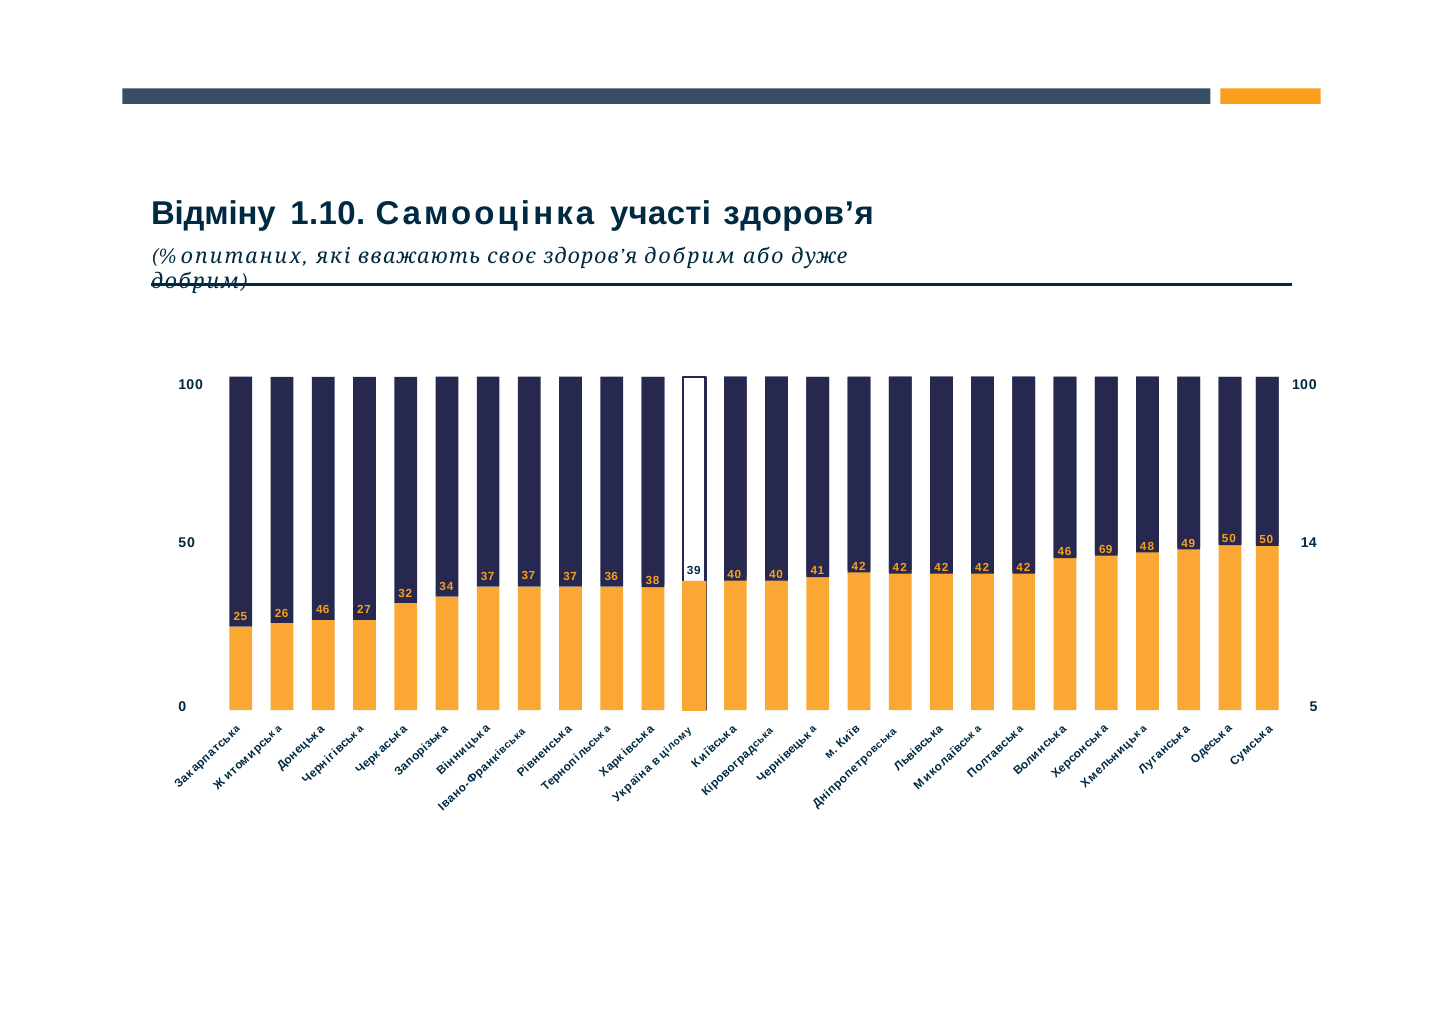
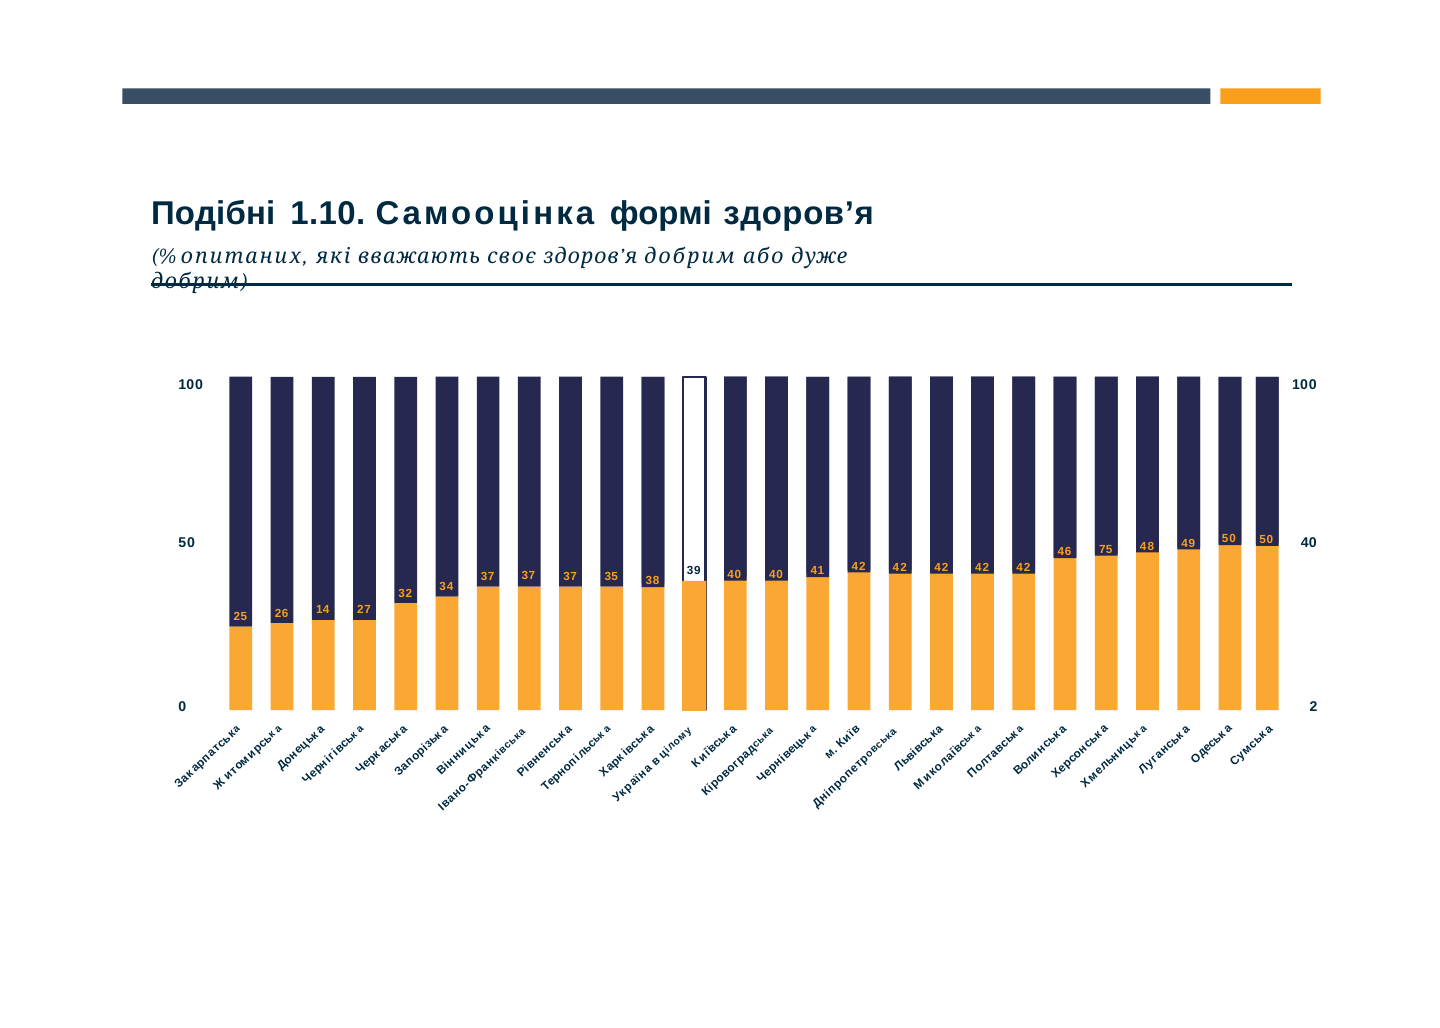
Відміну: Відміну -> Подібні
участі: участі -> формі
50 14: 14 -> 40
69: 69 -> 75
36: 36 -> 35
26 46: 46 -> 14
5: 5 -> 2
